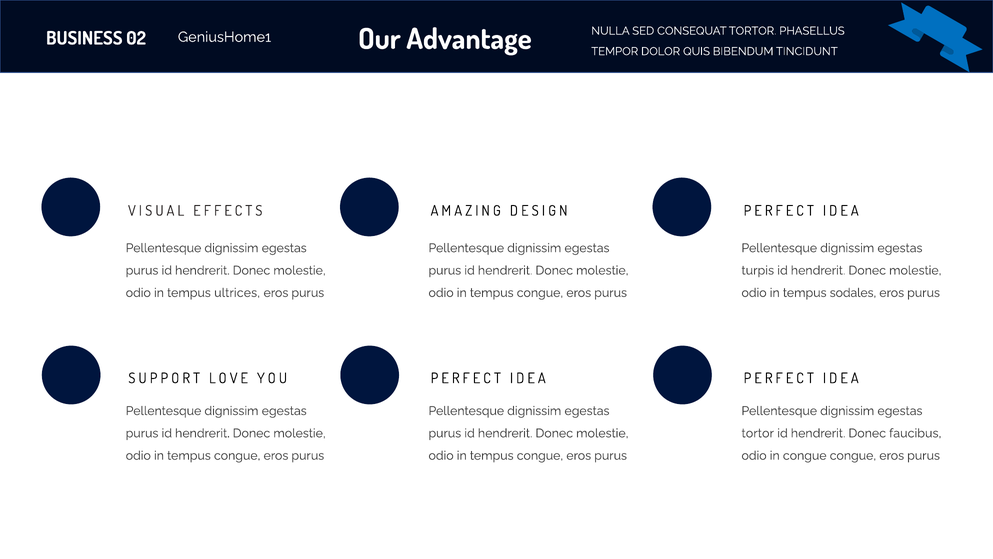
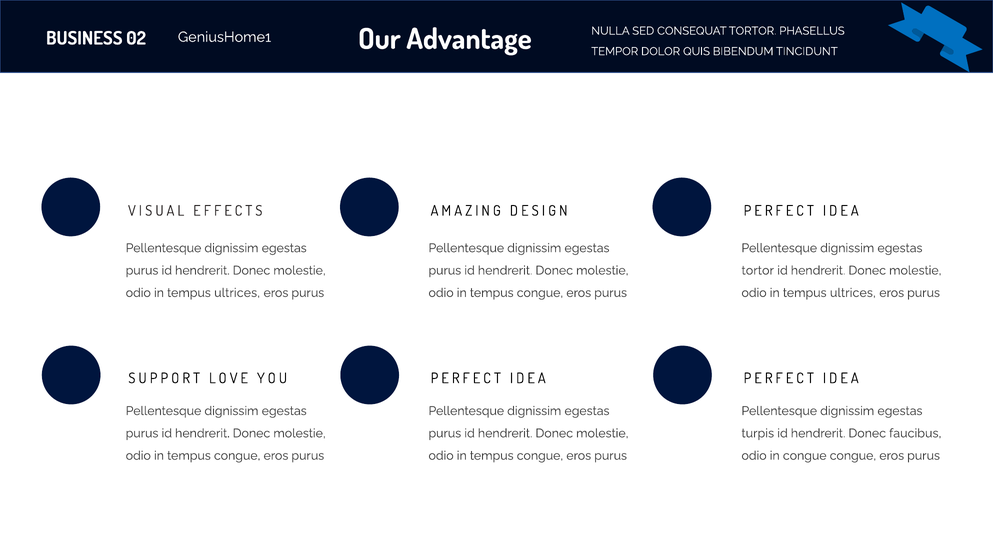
turpis at (758, 270): turpis -> tortor
sodales at (853, 293): sodales -> ultrices
tortor at (758, 433): tortor -> turpis
